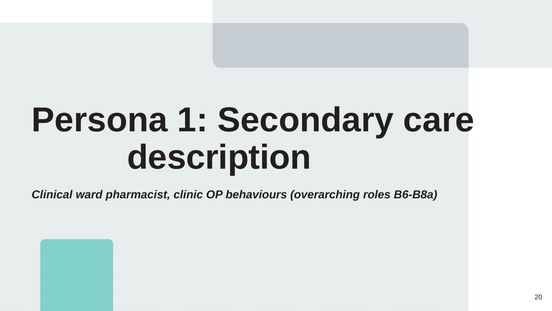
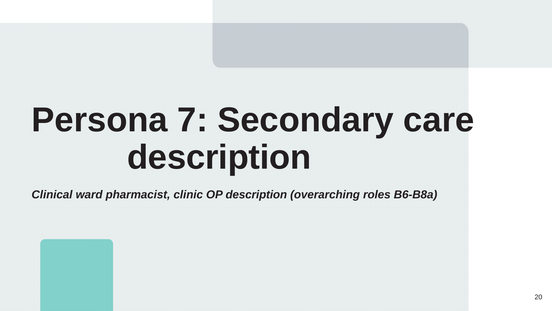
1: 1 -> 7
OP behaviours: behaviours -> description
